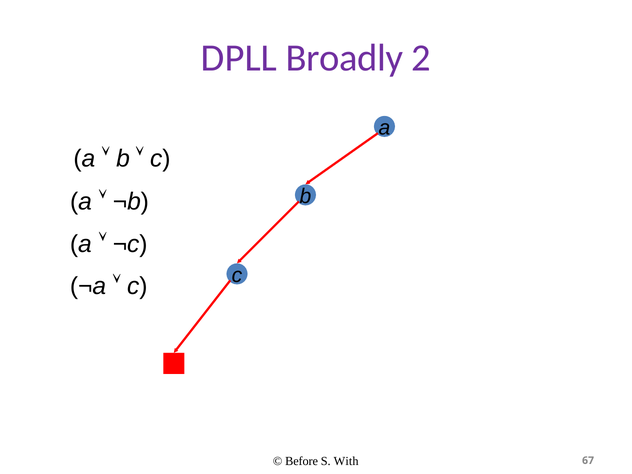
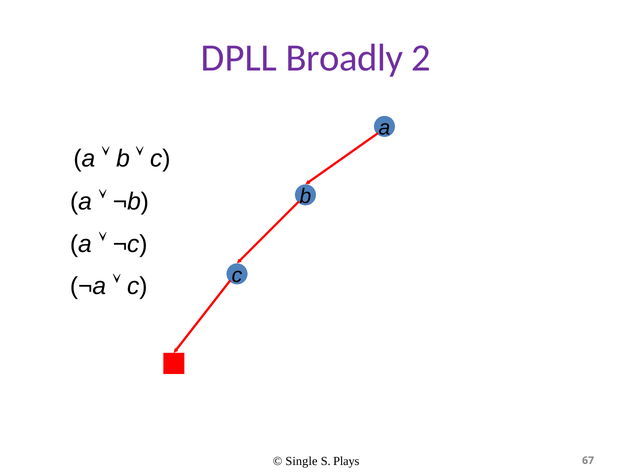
Before: Before -> Single
With: With -> Plays
